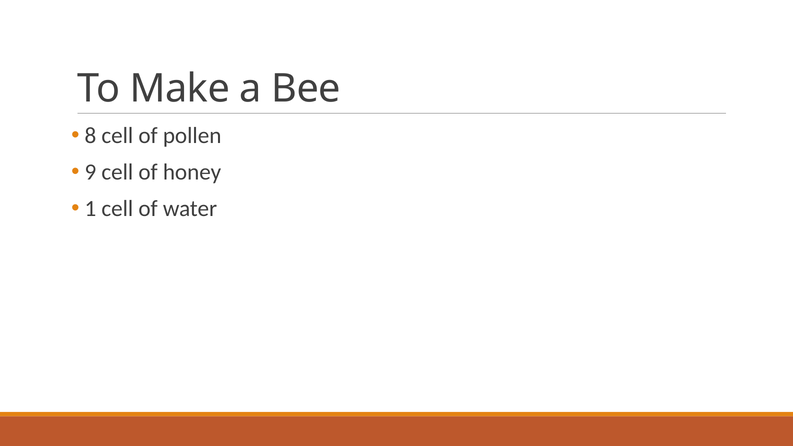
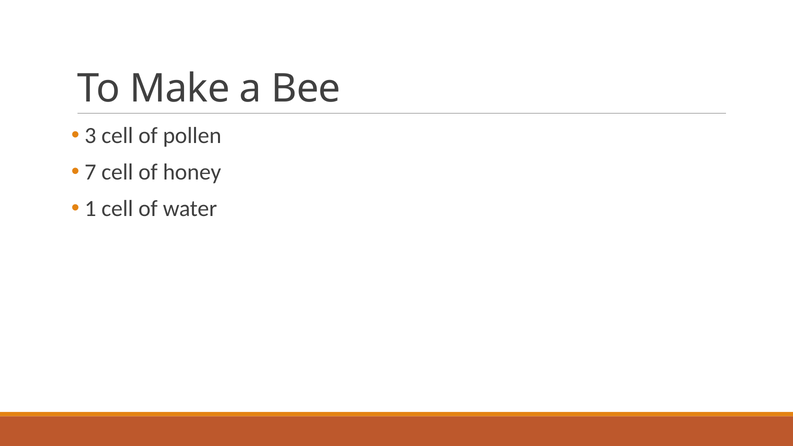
8: 8 -> 3
9: 9 -> 7
